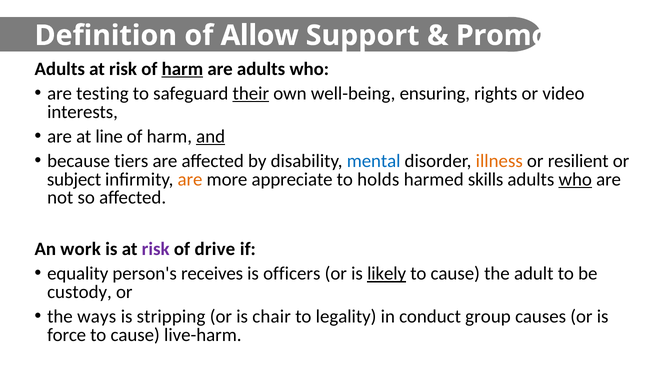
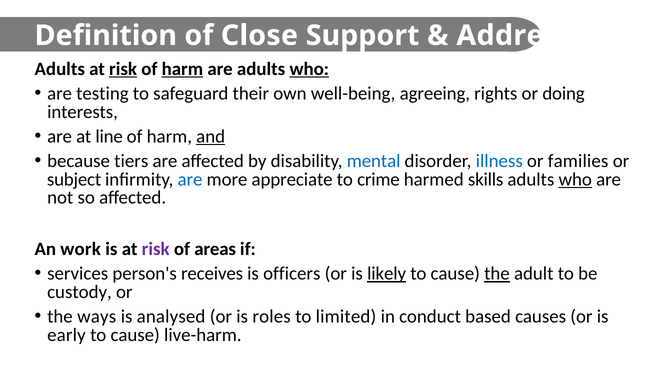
Allow: Allow -> Close
Promoting: Promoting -> Addresses
risk at (123, 69) underline: none -> present
who at (309, 69) underline: none -> present
their underline: present -> none
ensuring: ensuring -> agreeing
video: video -> doing
illness colour: orange -> blue
resilient: resilient -> families
are at (190, 180) colour: orange -> blue
holds: holds -> crime
drive: drive -> areas
equality: equality -> services
the at (497, 274) underline: none -> present
stripping: stripping -> analysed
chair: chair -> roles
legality: legality -> limited
group: group -> based
force: force -> early
